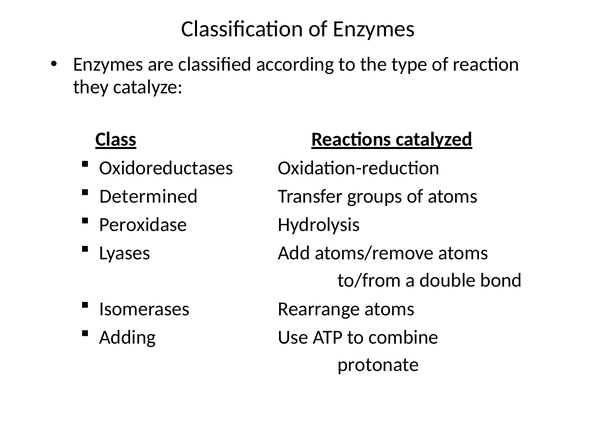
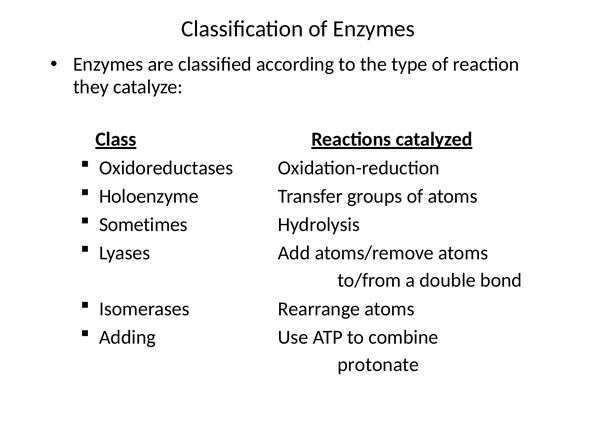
Determined: Determined -> Holoenzyme
Peroxidase: Peroxidase -> Sometimes
